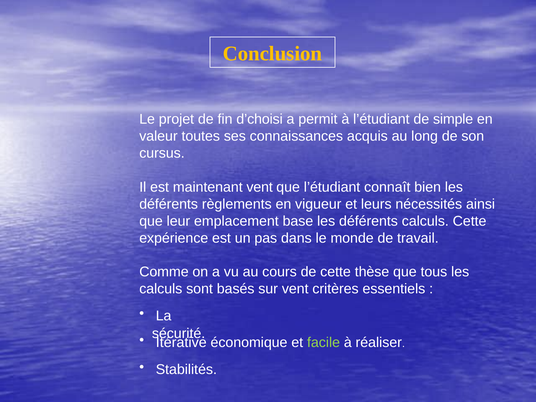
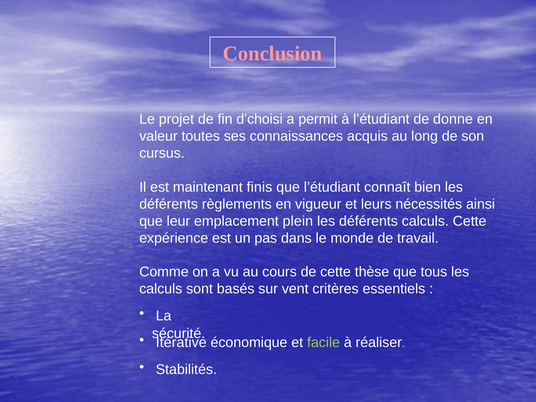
Conclusion colour: yellow -> pink
simple: simple -> donne
maintenant vent: vent -> finis
base: base -> plein
